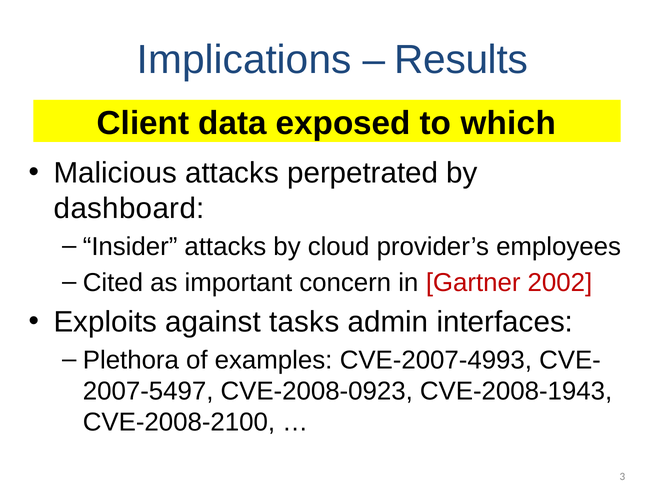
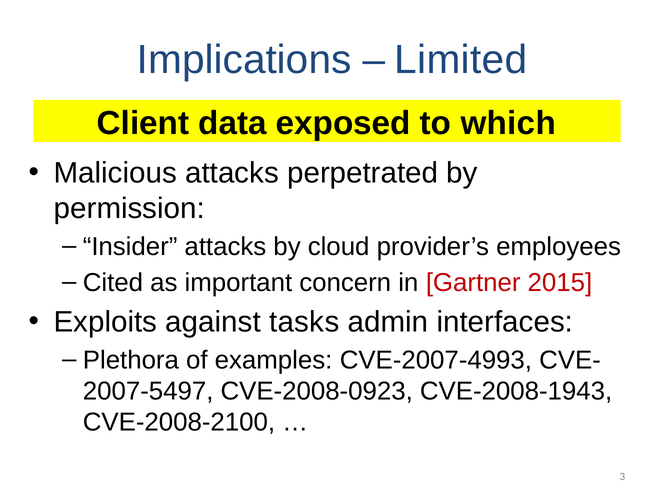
Results: Results -> Limited
dashboard: dashboard -> permission
2002: 2002 -> 2015
